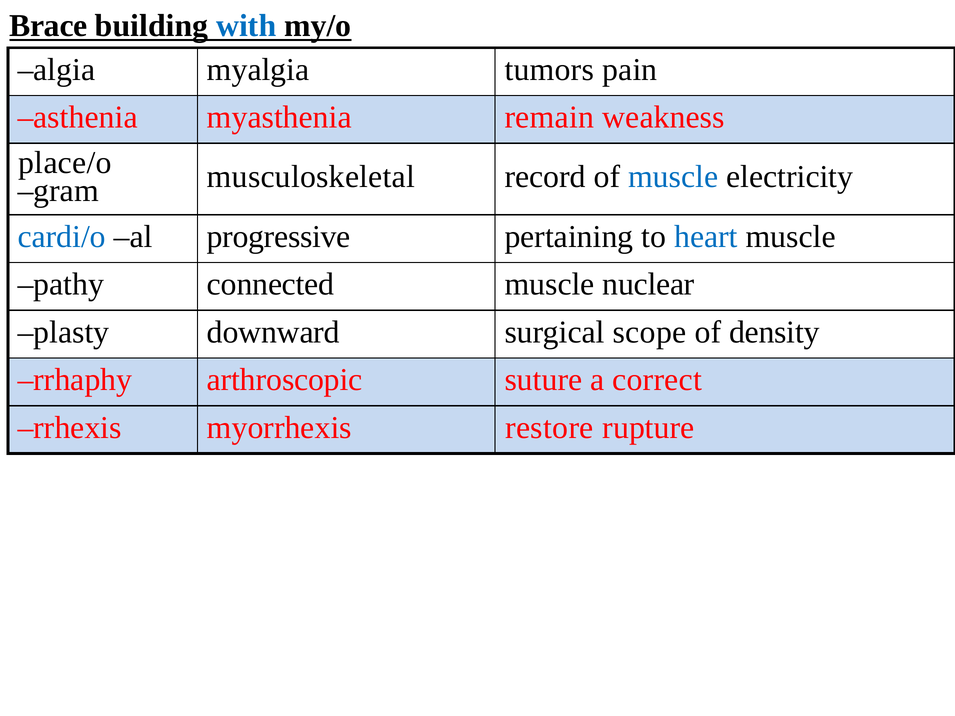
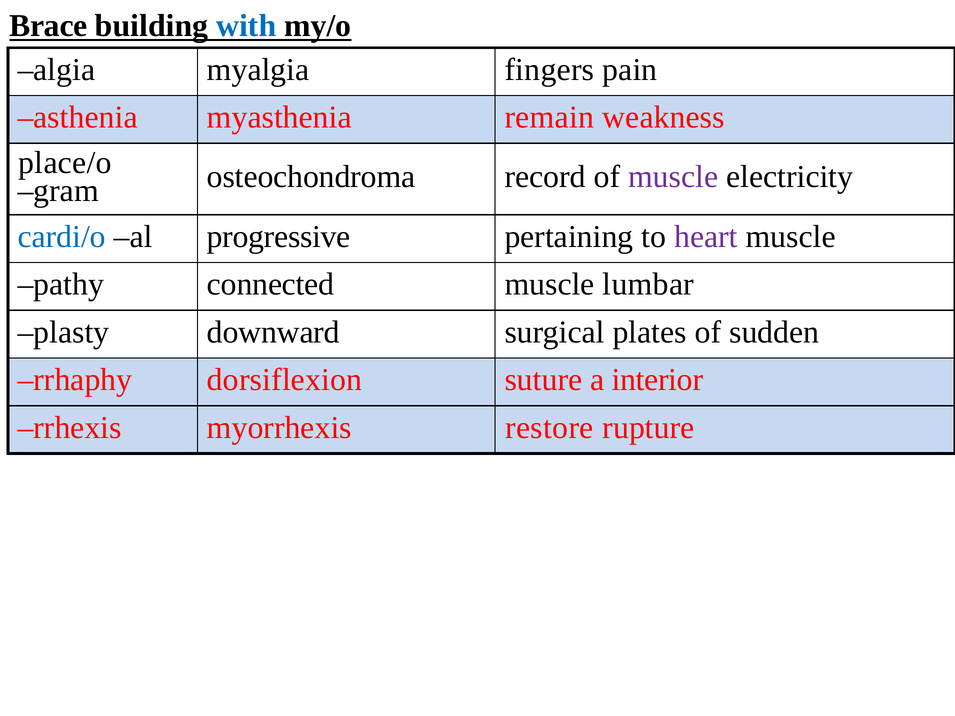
tumors: tumors -> fingers
musculoskeletal: musculoskeletal -> osteochondroma
muscle at (673, 177) colour: blue -> purple
heart colour: blue -> purple
nuclear: nuclear -> lumbar
scope: scope -> plates
density: density -> sudden
arthroscopic: arthroscopic -> dorsiflexion
correct: correct -> interior
